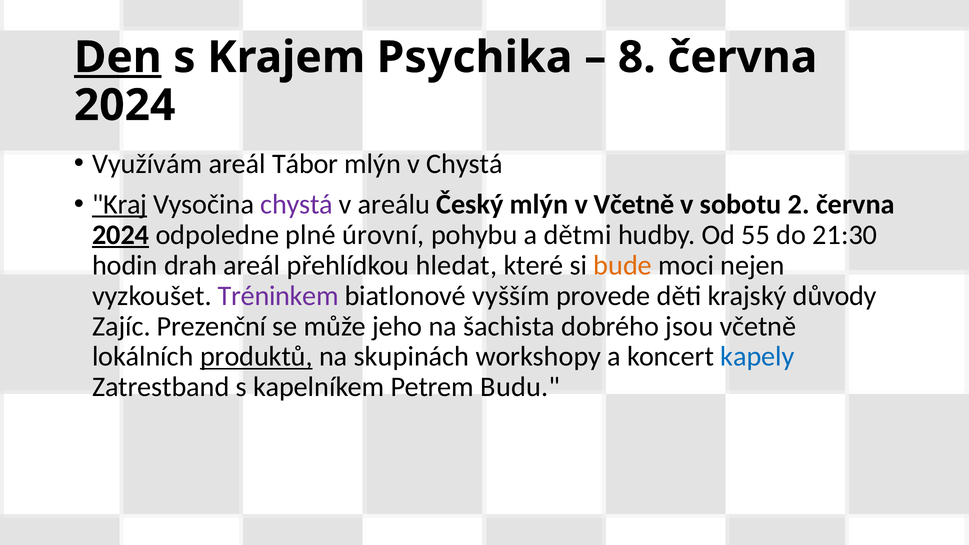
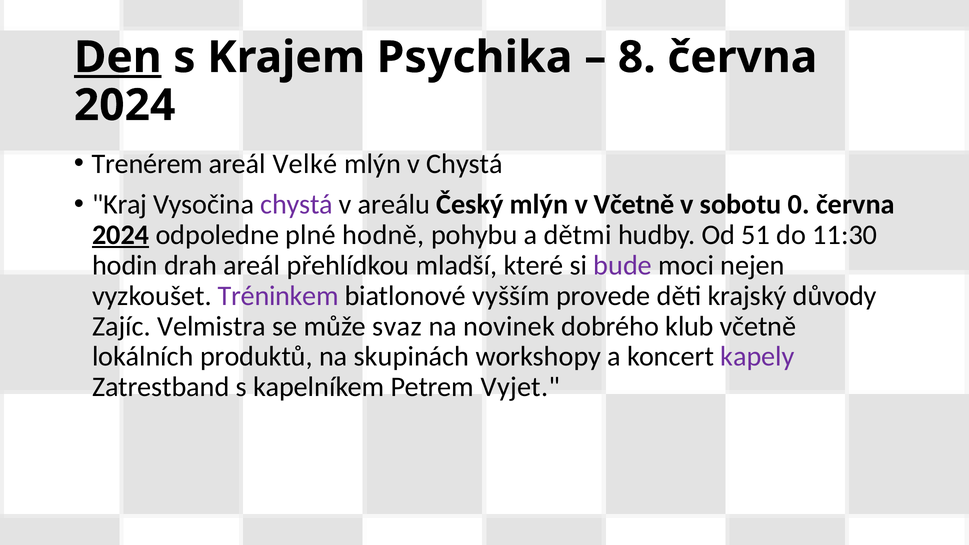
Využívám: Využívám -> Trenérem
Tábor: Tábor -> Velké
Kraj underline: present -> none
2: 2 -> 0
úrovní: úrovní -> hodně
55: 55 -> 51
21:30: 21:30 -> 11:30
hledat: hledat -> mladší
bude colour: orange -> purple
Prezenční: Prezenční -> Velmistra
jeho: jeho -> svaz
šachista: šachista -> novinek
jsou: jsou -> klub
produktů underline: present -> none
kapely colour: blue -> purple
Budu: Budu -> Vyjet
